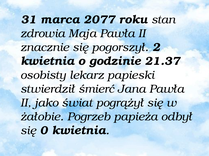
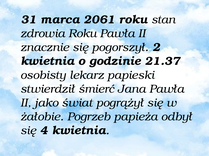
2077: 2077 -> 2061
zdrowia Maja: Maja -> Roku
0: 0 -> 4
